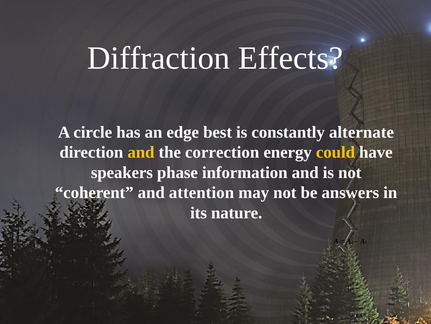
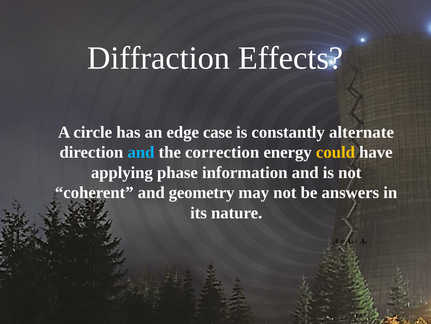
best: best -> case
and at (141, 152) colour: yellow -> light blue
speakers: speakers -> applying
attention: attention -> geometry
